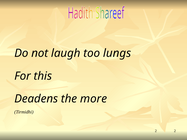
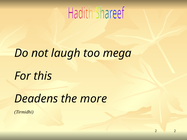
lungs: lungs -> mega
